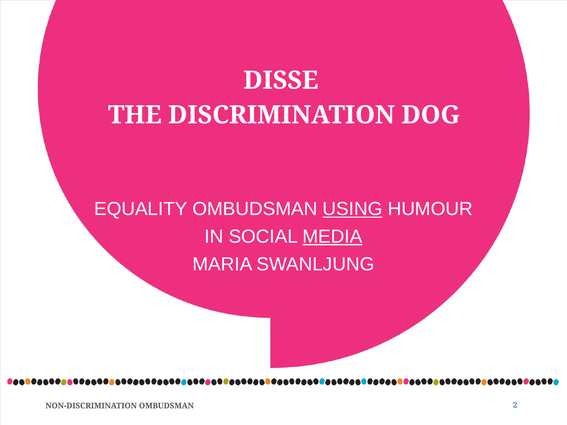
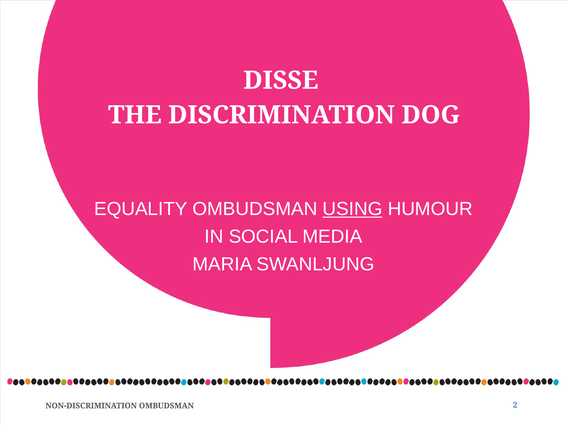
MEDIA underline: present -> none
